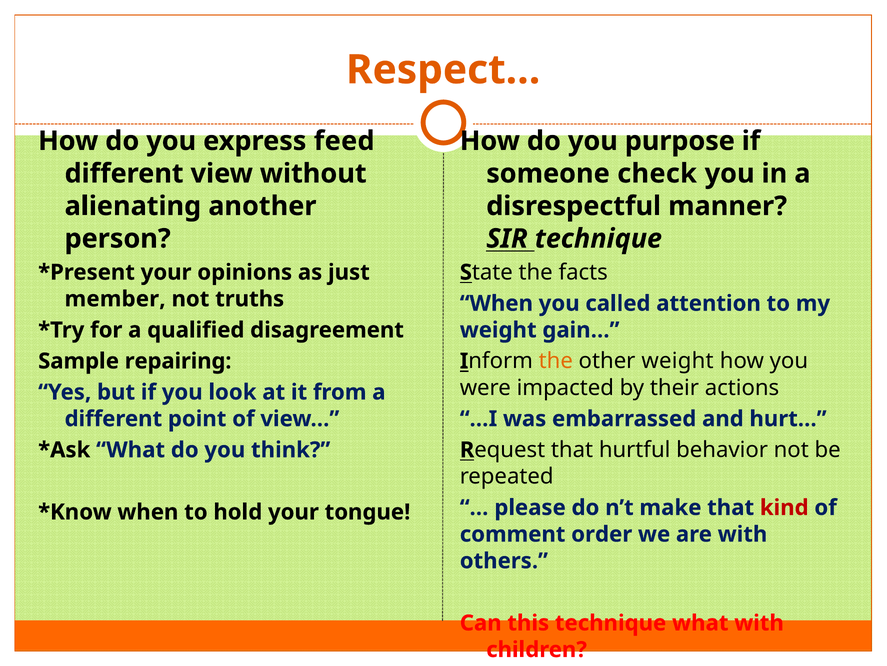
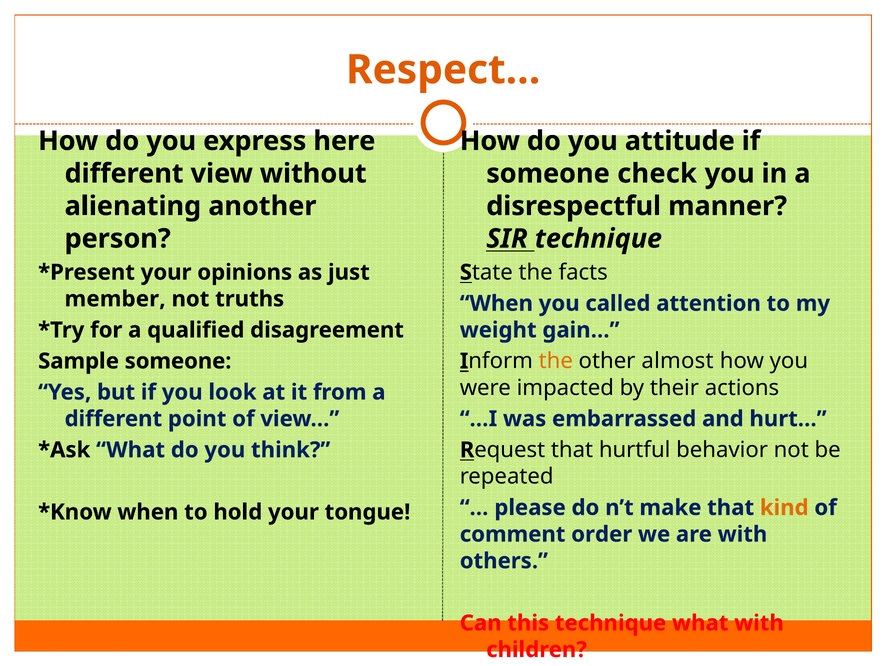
feed: feed -> here
purpose: purpose -> attitude
Sample repairing: repairing -> someone
other weight: weight -> almost
kind colour: red -> orange
